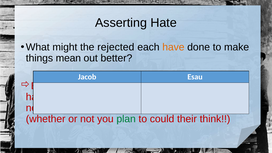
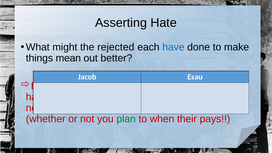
have at (173, 47) colour: orange -> blue
could: could -> when
think: think -> pays
